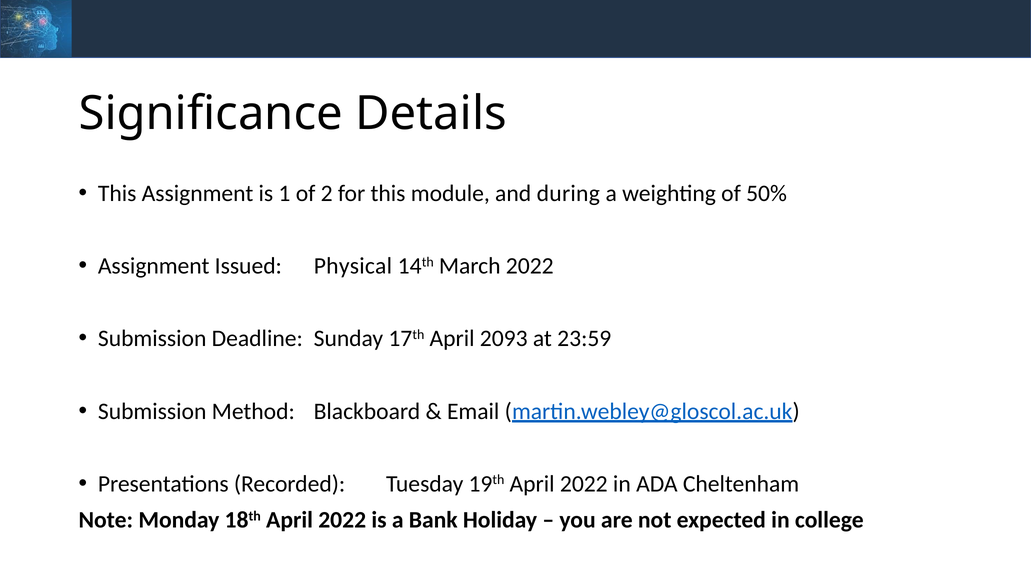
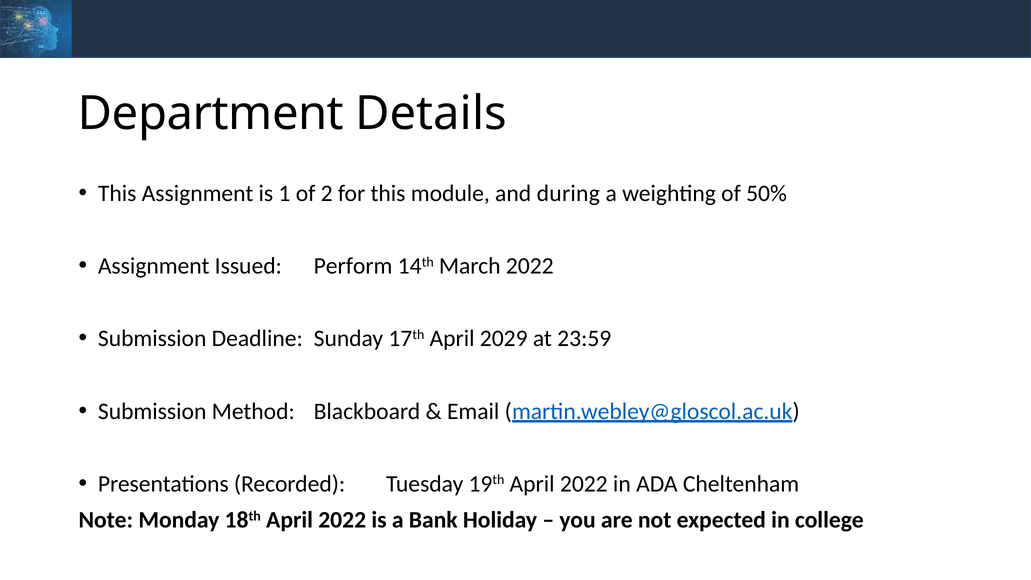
Significance: Significance -> Department
Physical: Physical -> Perform
2093: 2093 -> 2029
